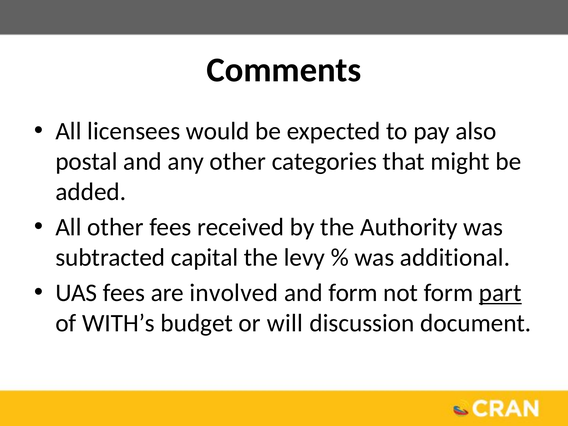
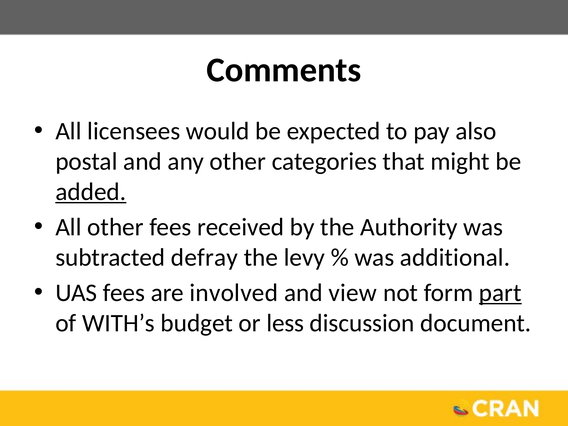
added underline: none -> present
capital: capital -> defray
and form: form -> view
will: will -> less
